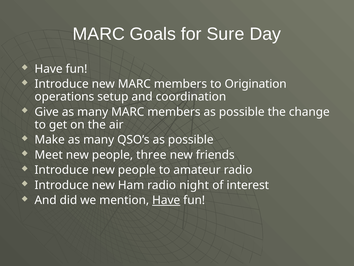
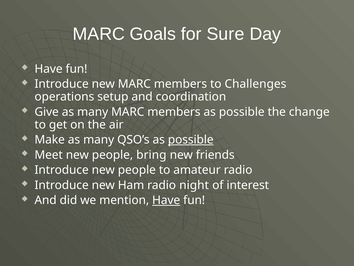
Origination: Origination -> Challenges
possible at (191, 140) underline: none -> present
three: three -> bring
